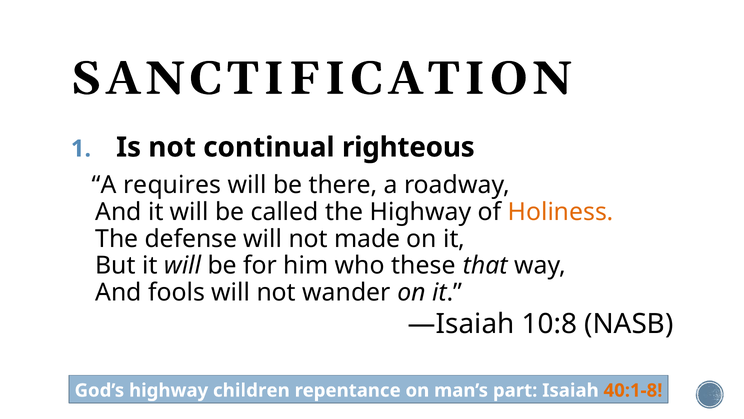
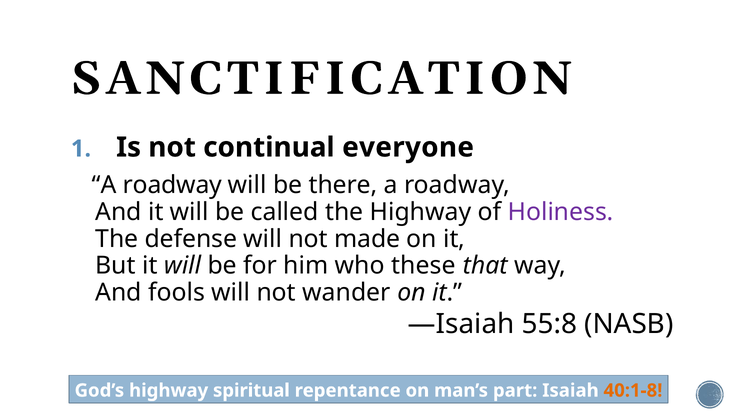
righteous: righteous -> everyone
requires at (172, 185): requires -> roadway
Holiness colour: orange -> purple
10:8: 10:8 -> 55:8
children: children -> spiritual
